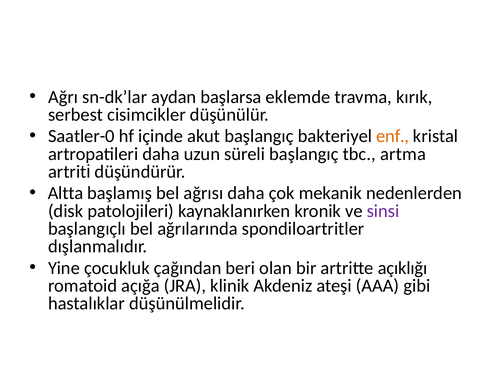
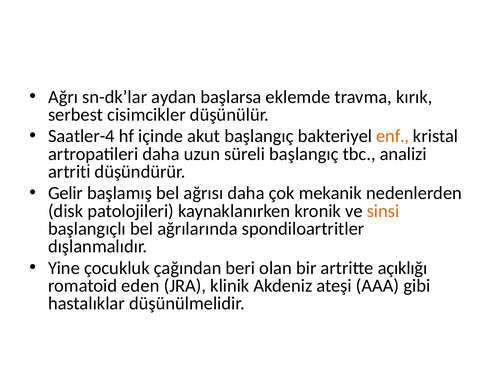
Saatler-0: Saatler-0 -> Saatler-4
artma: artma -> analizi
Altta: Altta -> Gelir
sinsi colour: purple -> orange
açığa: açığa -> eden
